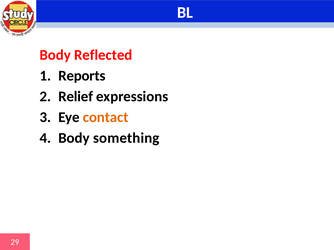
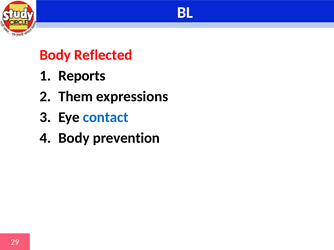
Relief: Relief -> Them
contact colour: orange -> blue
something: something -> prevention
